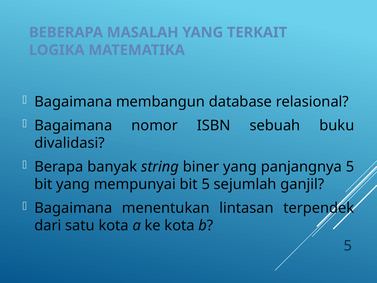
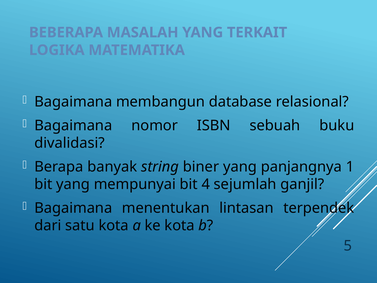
panjangnya 5: 5 -> 1
bit 5: 5 -> 4
